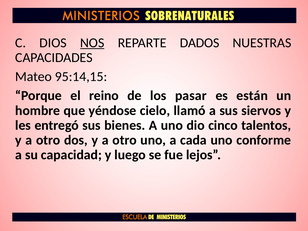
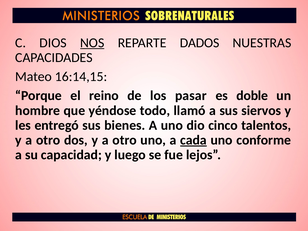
95:14,15: 95:14,15 -> 16:14,15
están: están -> doble
cielo: cielo -> todo
cada underline: none -> present
